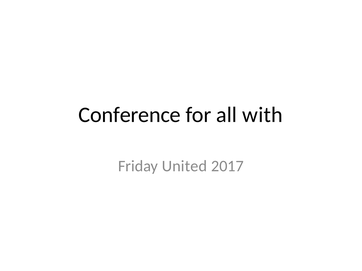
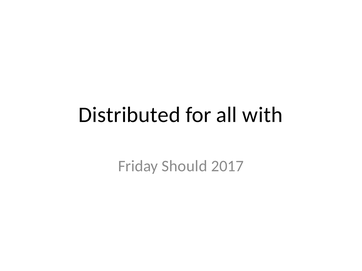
Conference: Conference -> Distributed
United: United -> Should
